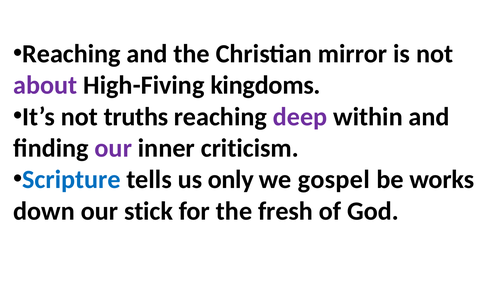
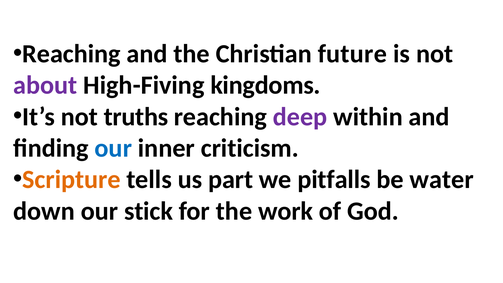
mirror: mirror -> future
our at (113, 148) colour: purple -> blue
Scripture colour: blue -> orange
only: only -> part
gospel: gospel -> pitfalls
works: works -> water
fresh: fresh -> work
